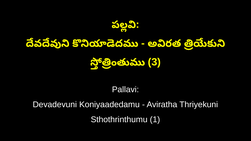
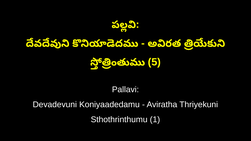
3: 3 -> 5
